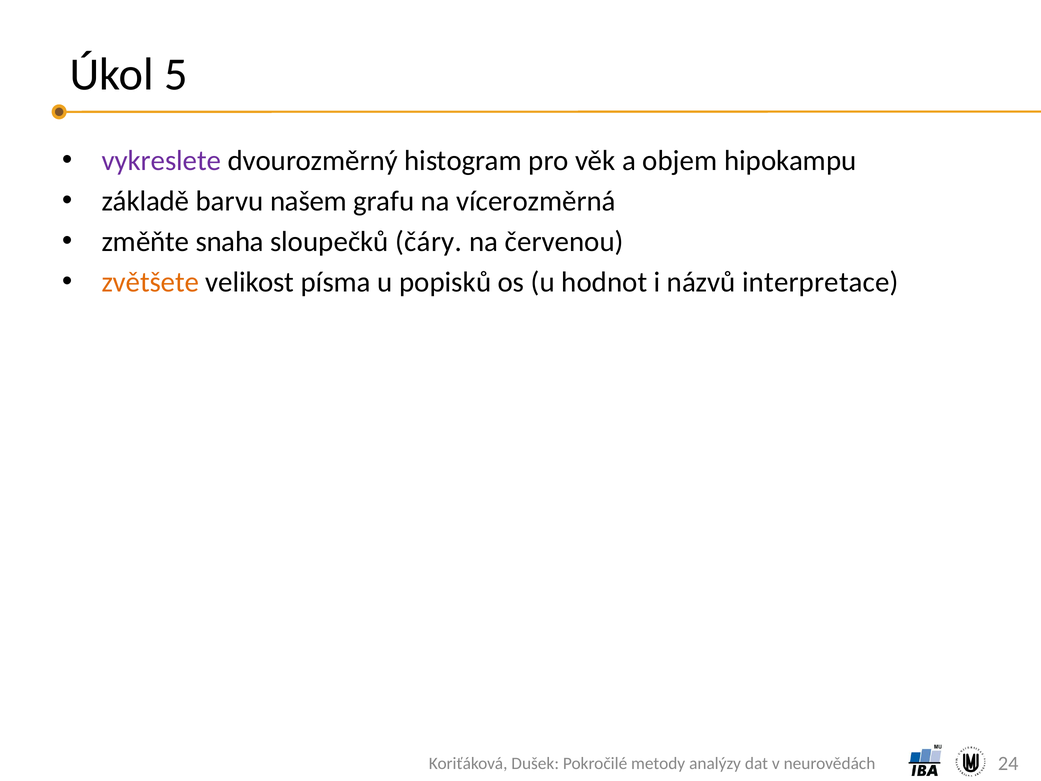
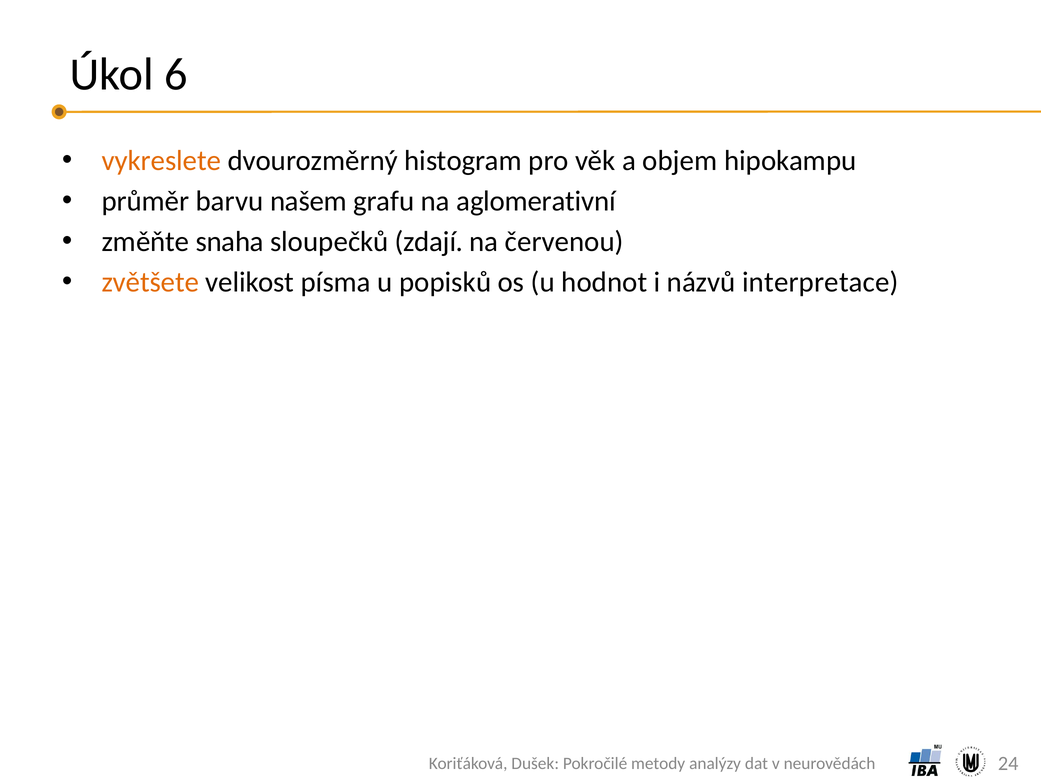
5: 5 -> 6
vykreslete colour: purple -> orange
základě: základě -> průměr
vícerozměrná: vícerozměrná -> aglomerativní
čáry: čáry -> zdají
